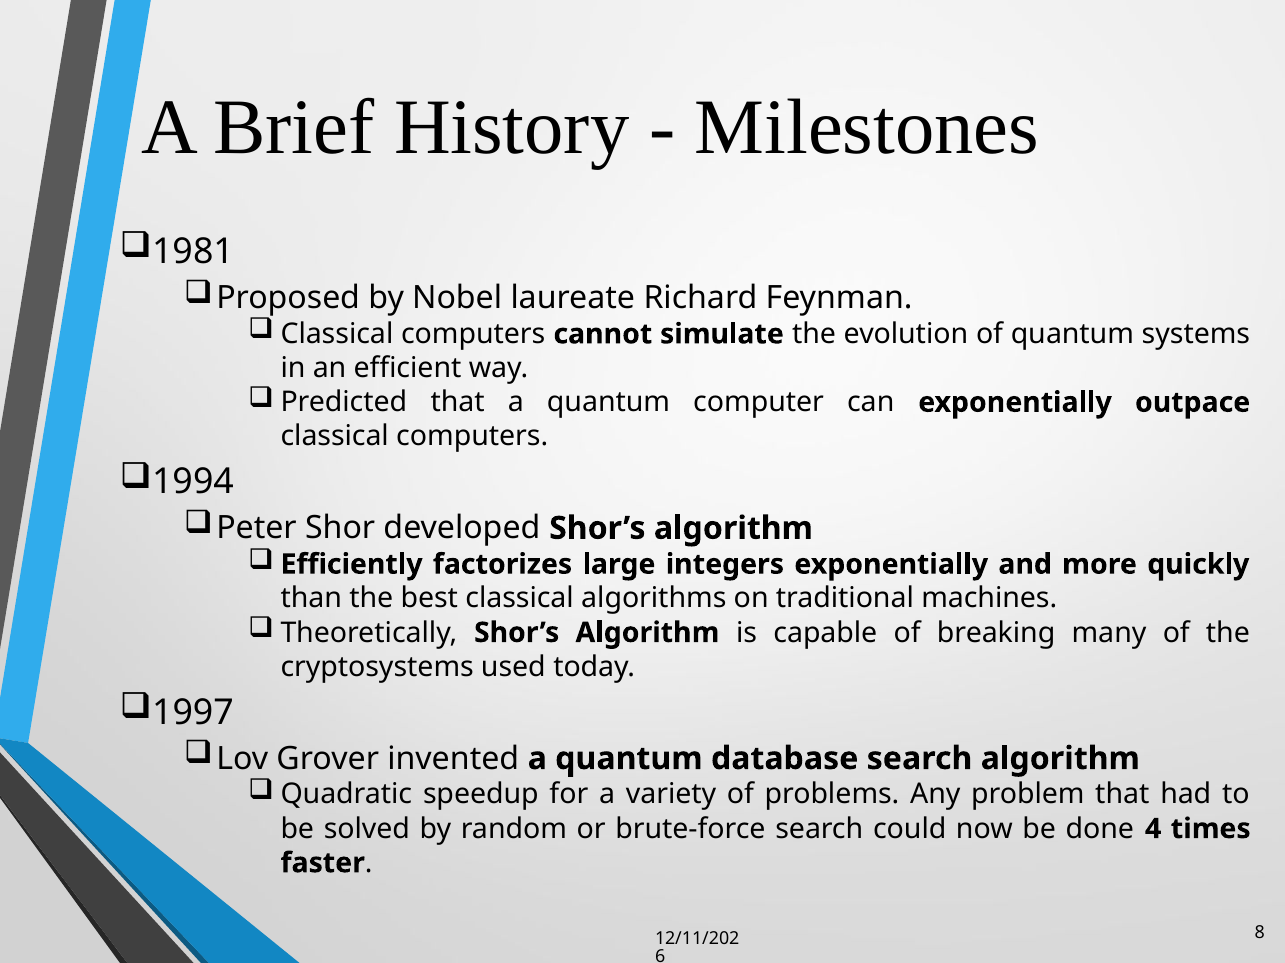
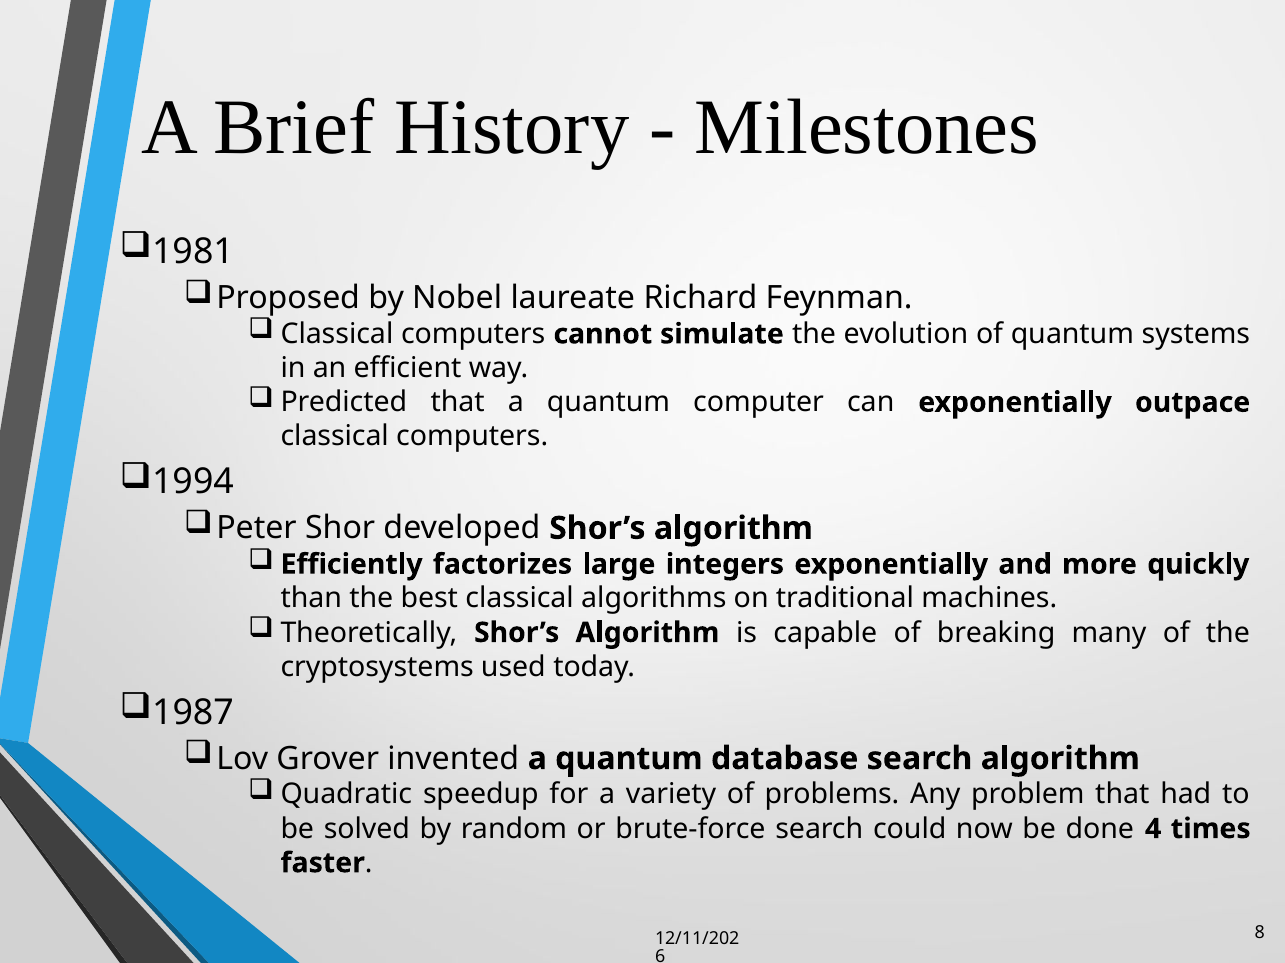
1997: 1997 -> 1987
